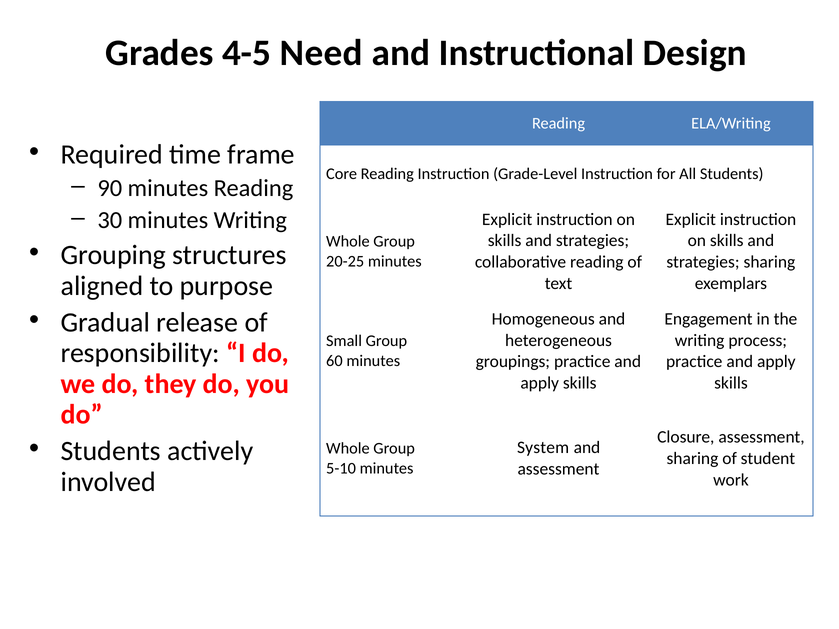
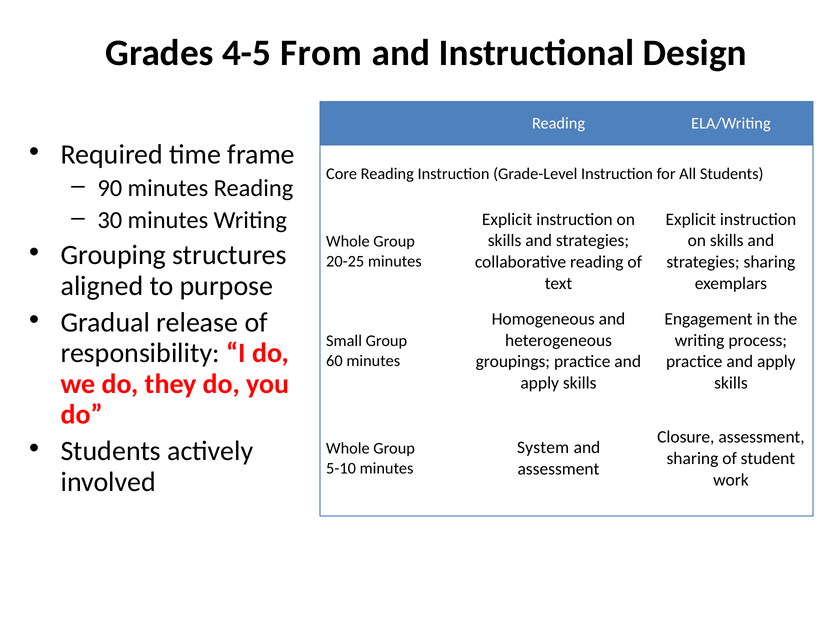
Need: Need -> From
